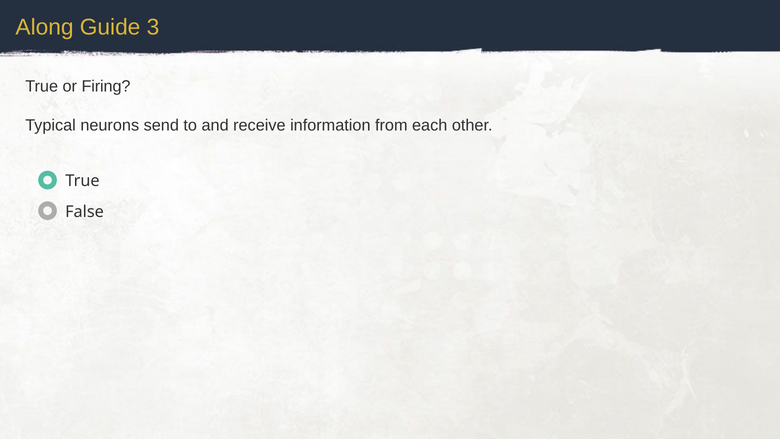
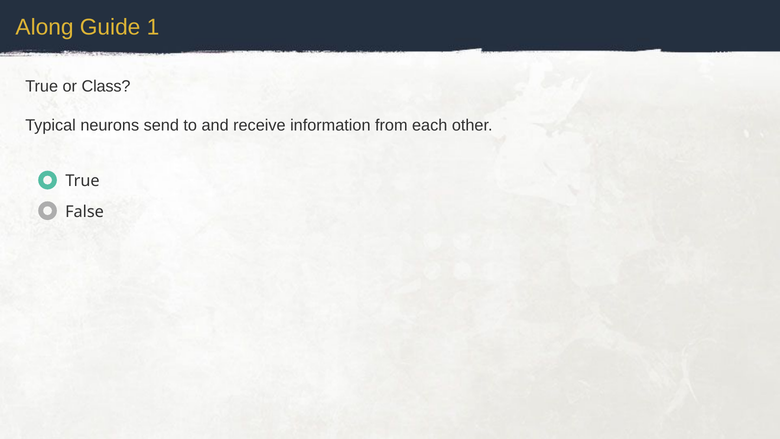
3: 3 -> 1
Firing: Firing -> Class
